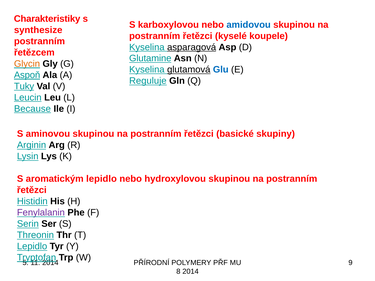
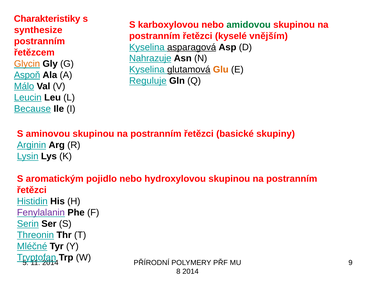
amidovou colour: blue -> green
koupele: koupele -> vnějším
Glutamine: Glutamine -> Nahrazuje
Glu colour: blue -> orange
Tuky: Tuky -> Málo
aromatickým lepidlo: lepidlo -> pojidlo
Lepidlo at (32, 246): Lepidlo -> Mléčné
